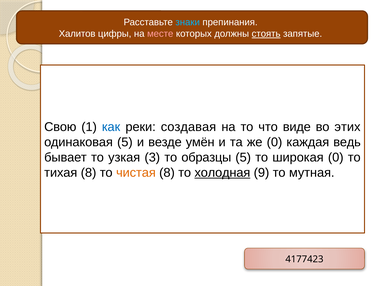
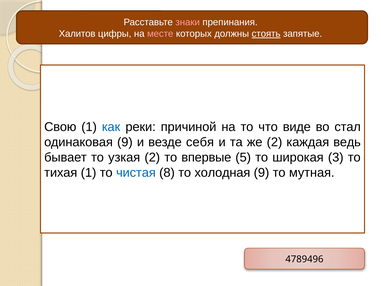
знаки colour: light blue -> pink
создавая: создавая -> причиной
этих: этих -> стал
одинаковая 5: 5 -> 9
умён: умён -> себя
же 0: 0 -> 2
узкая 3: 3 -> 2
образцы: образцы -> впервые
широкая 0: 0 -> 3
тихая 8: 8 -> 1
чистая colour: orange -> blue
холодная underline: present -> none
4177423: 4177423 -> 4789496
